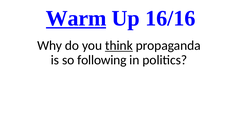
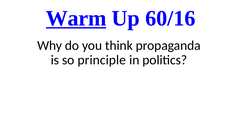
16/16: 16/16 -> 60/16
think underline: present -> none
following: following -> principle
